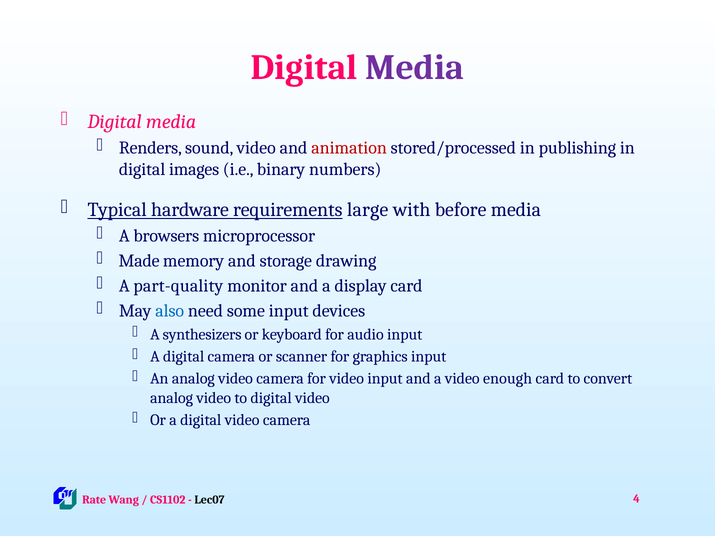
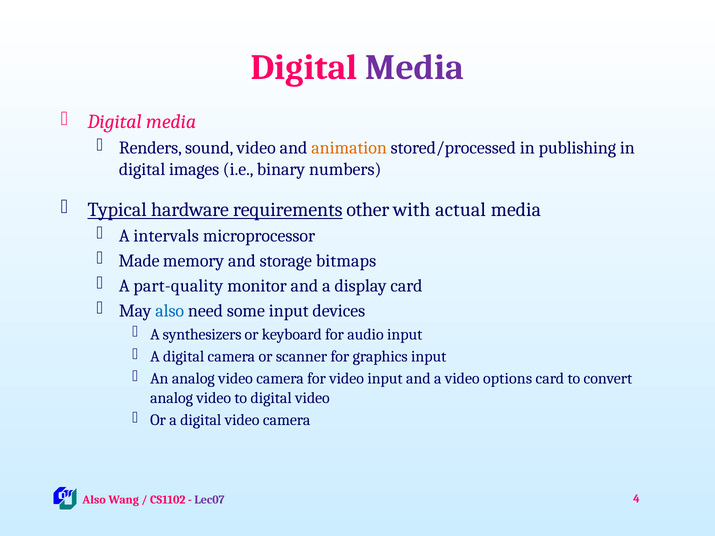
animation colour: red -> orange
large: large -> other
before: before -> actual
browsers: browsers -> intervals
drawing: drawing -> bitmaps
enough: enough -> options
Rate at (94, 500): Rate -> Also
Lec07 colour: black -> purple
